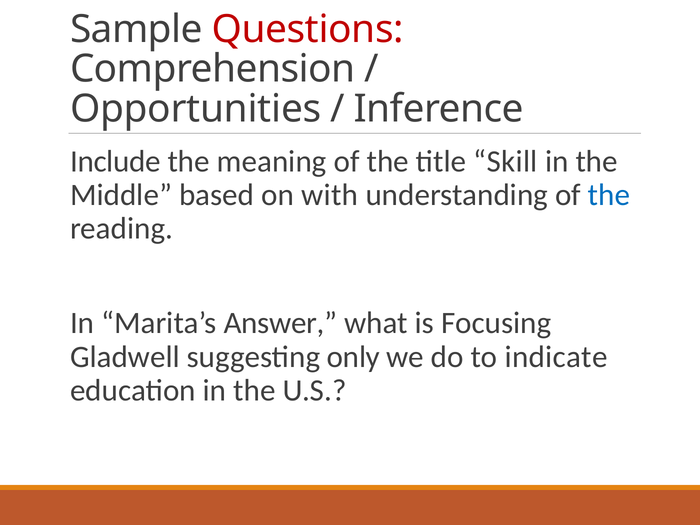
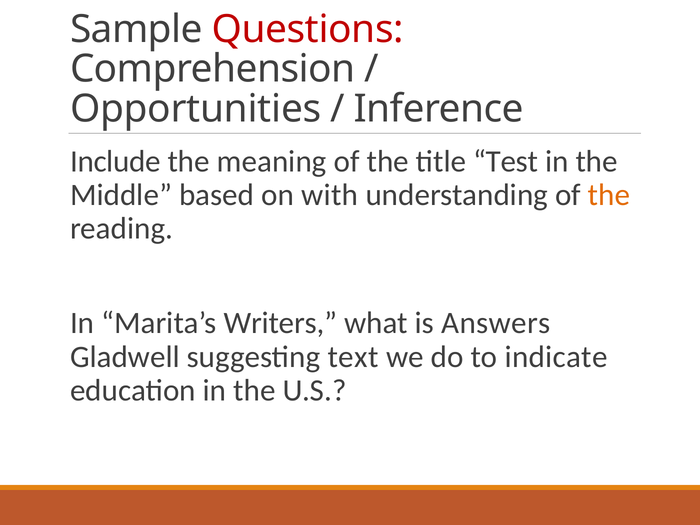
Skill: Skill -> Test
the at (609, 195) colour: blue -> orange
Answer: Answer -> Writers
Focusing: Focusing -> Answers
only: only -> text
